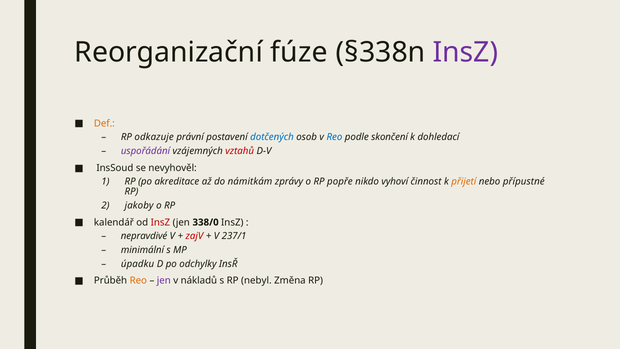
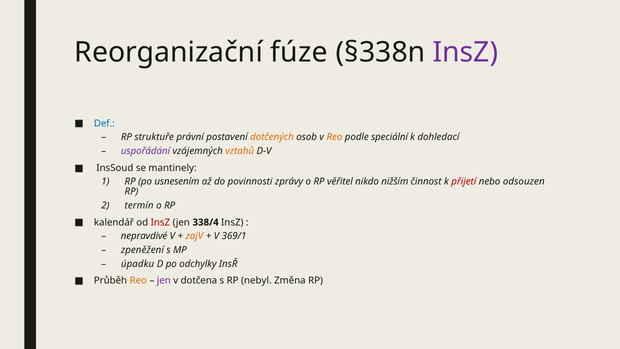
Def colour: orange -> blue
odkazuje: odkazuje -> struktuře
dotčených colour: blue -> orange
Reo at (334, 137) colour: blue -> orange
skončení: skončení -> speciální
vztahů colour: red -> orange
nevyhověl: nevyhověl -> mantinely
akreditace: akreditace -> usnesením
námitkám: námitkám -> povinnosti
popře: popře -> věřitel
vyhoví: vyhoví -> nižším
přijetí colour: orange -> red
přípustné: přípustné -> odsouzen
jakoby: jakoby -> termín
338/0: 338/0 -> 338/4
zajV colour: red -> orange
237/1: 237/1 -> 369/1
minimální: minimální -> zpeněžení
nákladů: nákladů -> dotčena
